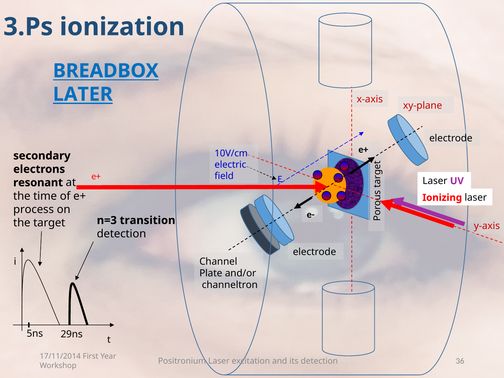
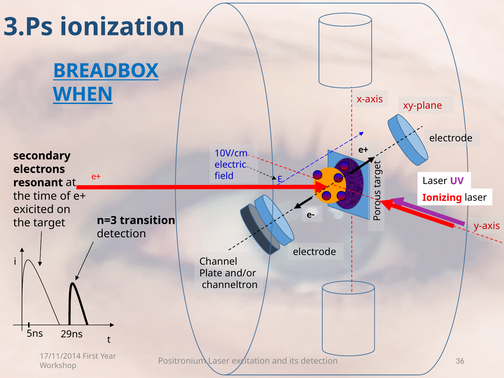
LATER: LATER -> WHEN
process: process -> exicited
